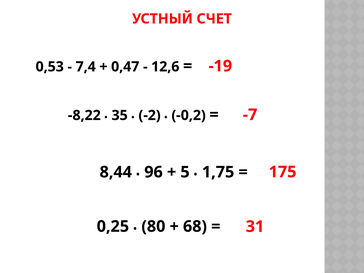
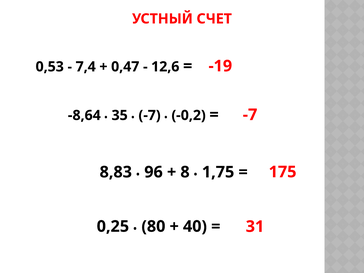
-8,22: -8,22 -> -8,64
-2 at (150, 115): -2 -> -7
8,44: 8,44 -> 8,83
5: 5 -> 8
68: 68 -> 40
